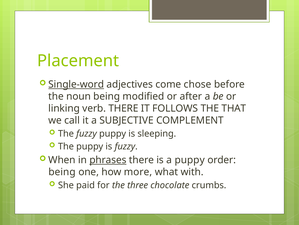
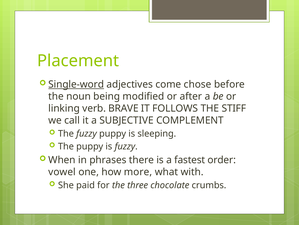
verb THERE: THERE -> BRAVE
THAT: THAT -> STIFF
phrases underline: present -> none
a puppy: puppy -> fastest
being at (62, 171): being -> vowel
